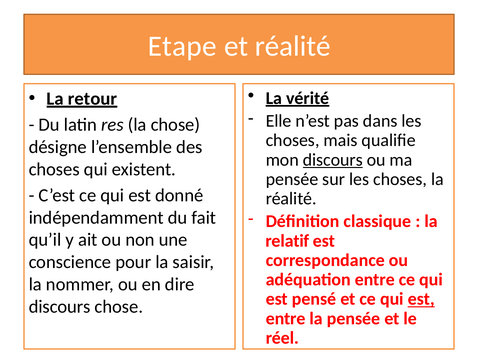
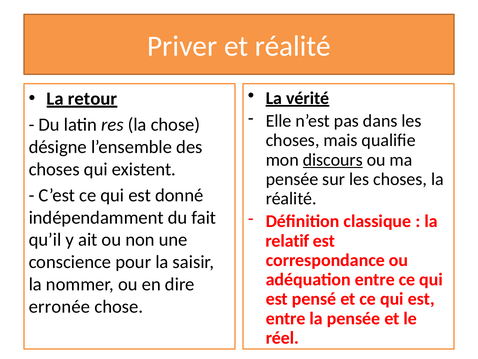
Etape: Etape -> Priver
est at (421, 299) underline: present -> none
discours at (60, 306): discours -> erronée
